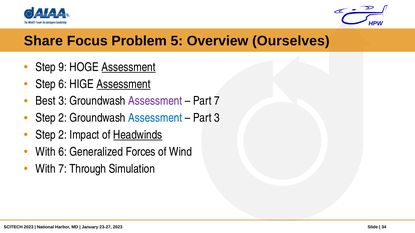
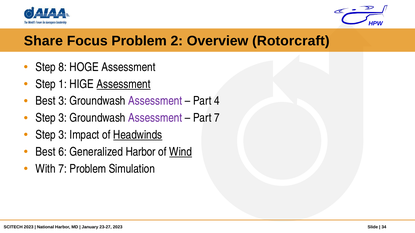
5: 5 -> 2
Ourselves: Ourselves -> Rotorcraft
9: 9 -> 8
Assessment at (129, 67) underline: present -> none
Step 6: 6 -> 1
Part 7: 7 -> 4
2 at (63, 118): 2 -> 3
Assessment at (155, 118) colour: blue -> purple
Part 3: 3 -> 7
2 at (63, 135): 2 -> 3
With at (46, 152): With -> Best
Generalized Forces: Forces -> Harbor
Wind underline: none -> present
7 Through: Through -> Problem
